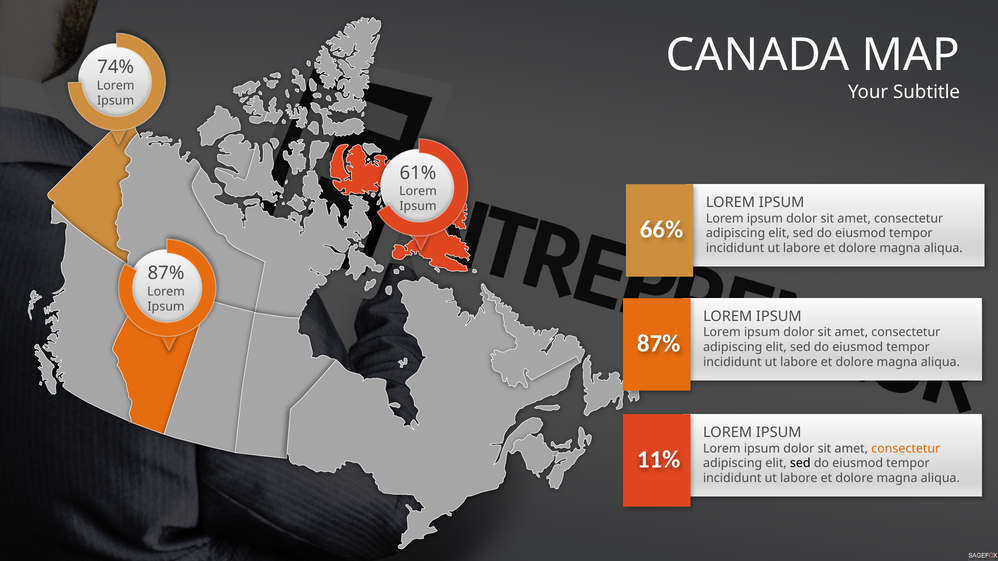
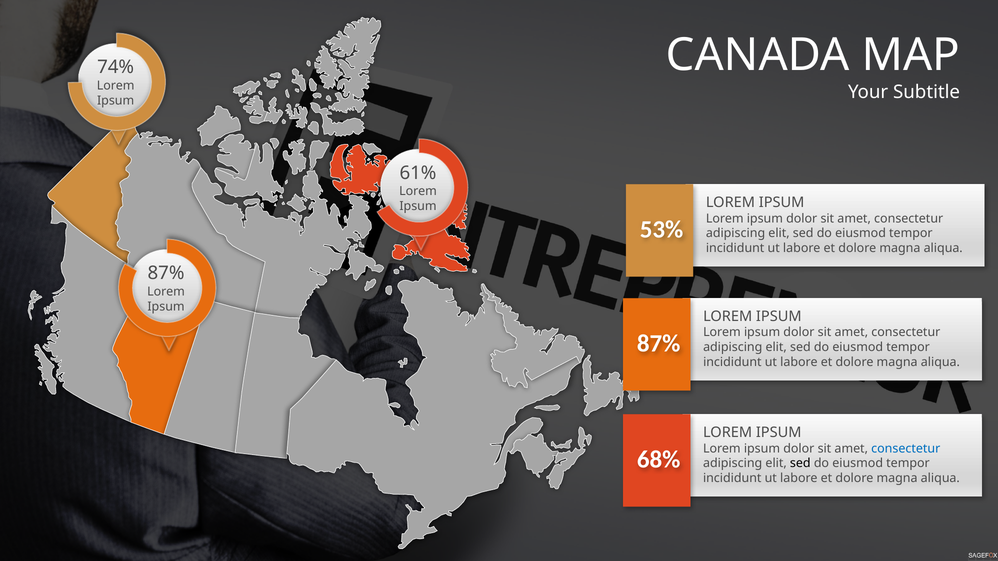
66%: 66% -> 53%
consectetur at (906, 449) colour: orange -> blue
11%: 11% -> 68%
